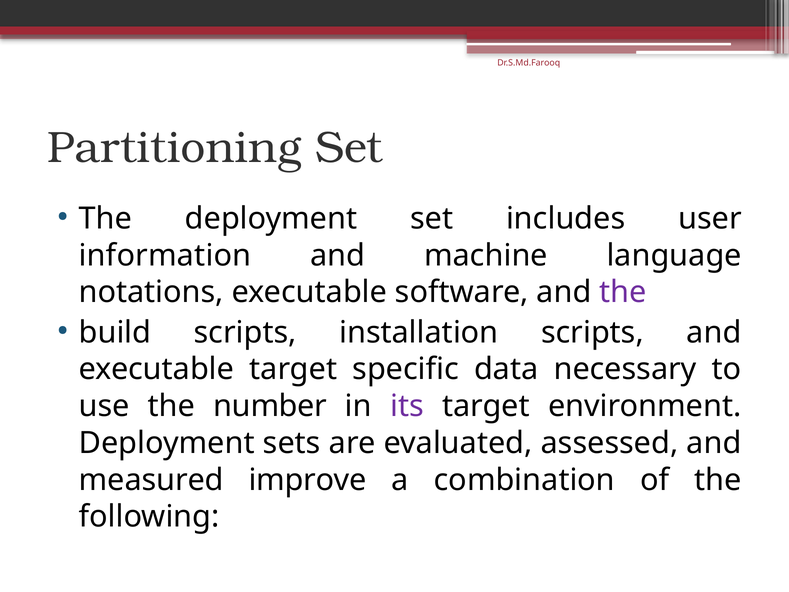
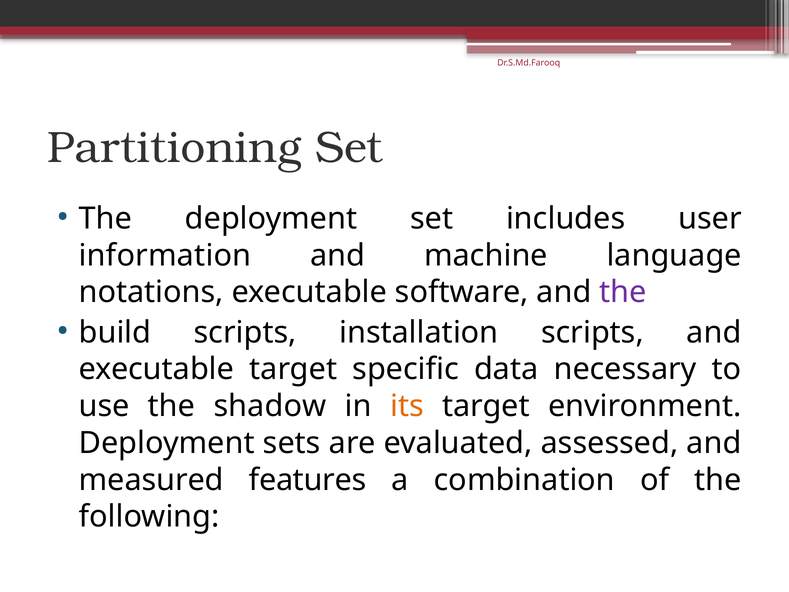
number: number -> shadow
its colour: purple -> orange
improve: improve -> features
